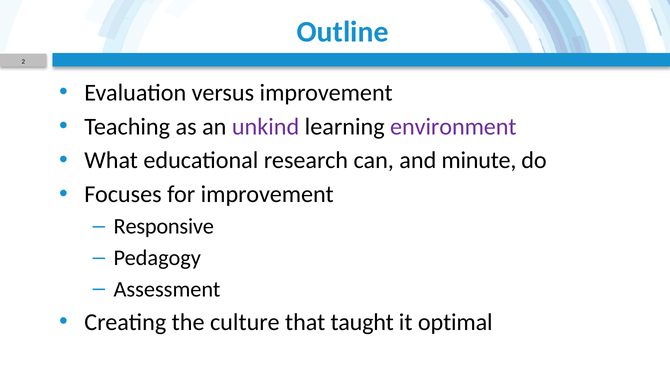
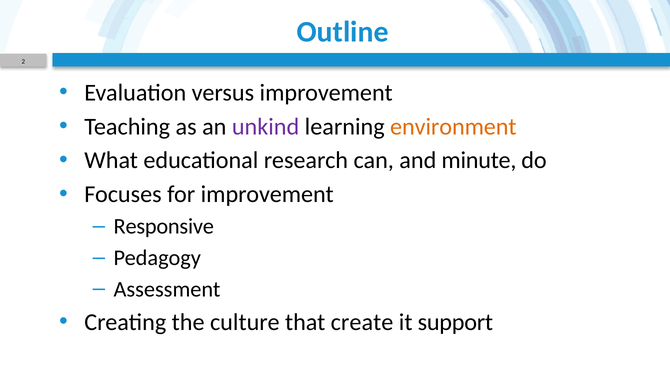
environment colour: purple -> orange
taught: taught -> create
optimal: optimal -> support
